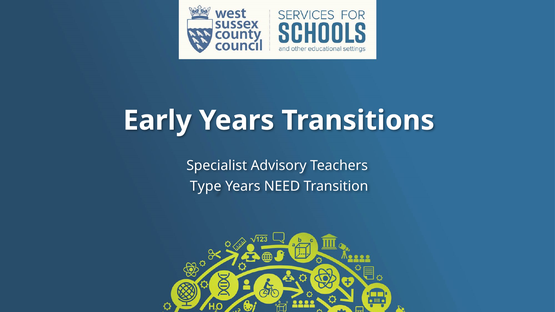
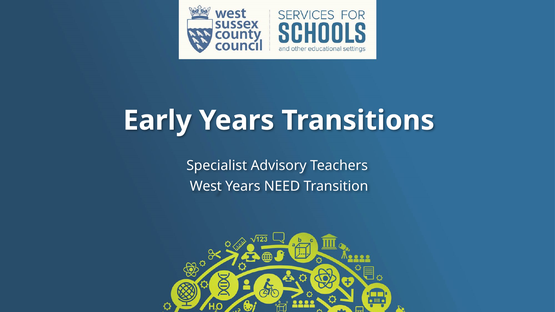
Type: Type -> West
